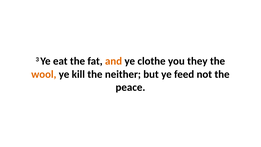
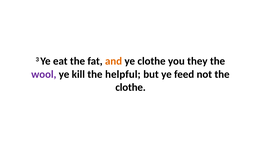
wool colour: orange -> purple
neither: neither -> helpful
peace at (130, 87): peace -> clothe
